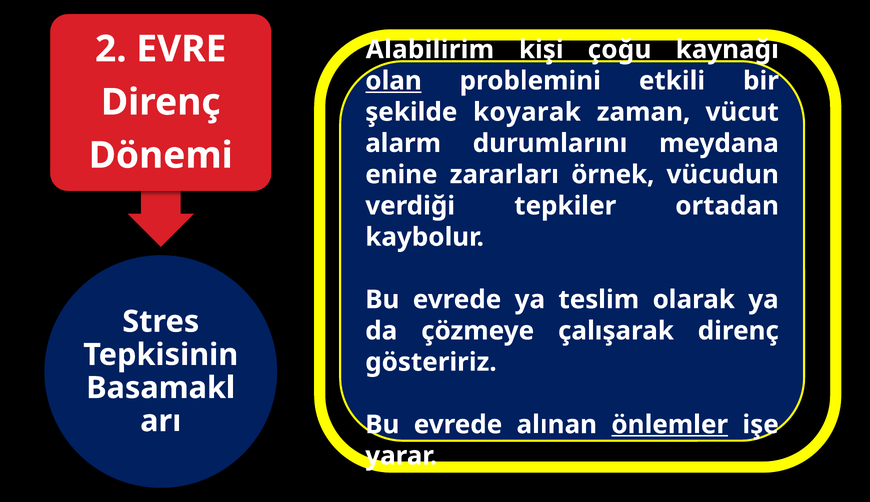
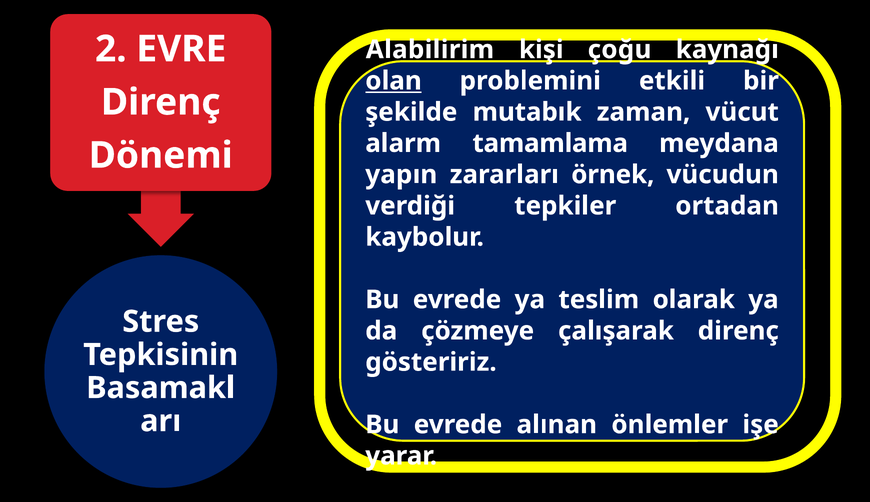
koyarak: koyarak -> mutabık
durumlarını: durumlarını -> tamamlama
enine: enine -> yapın
önlemler underline: present -> none
